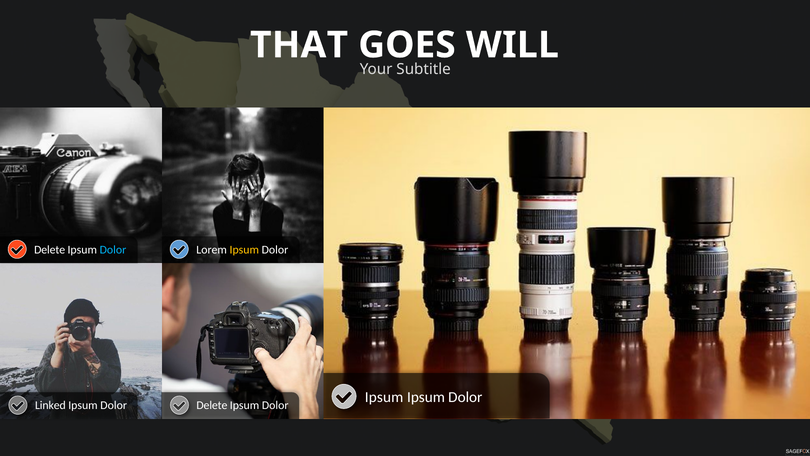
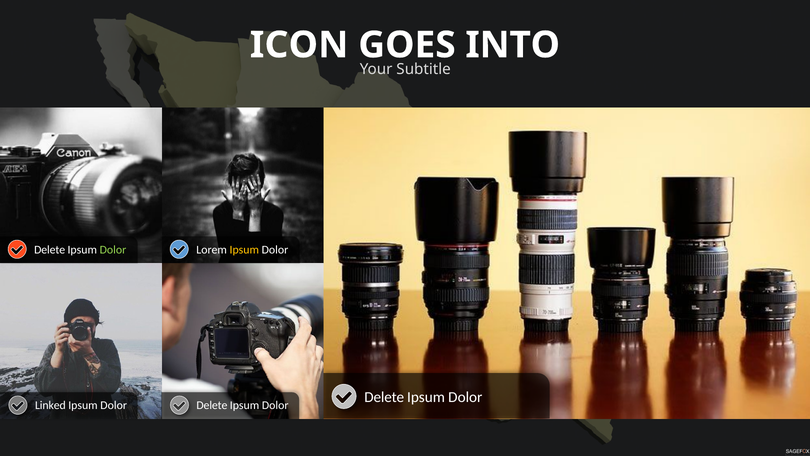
THAT: THAT -> ICON
WILL: WILL -> INTO
Dolor at (113, 249) colour: light blue -> light green
Ipsum at (384, 397): Ipsum -> Delete
